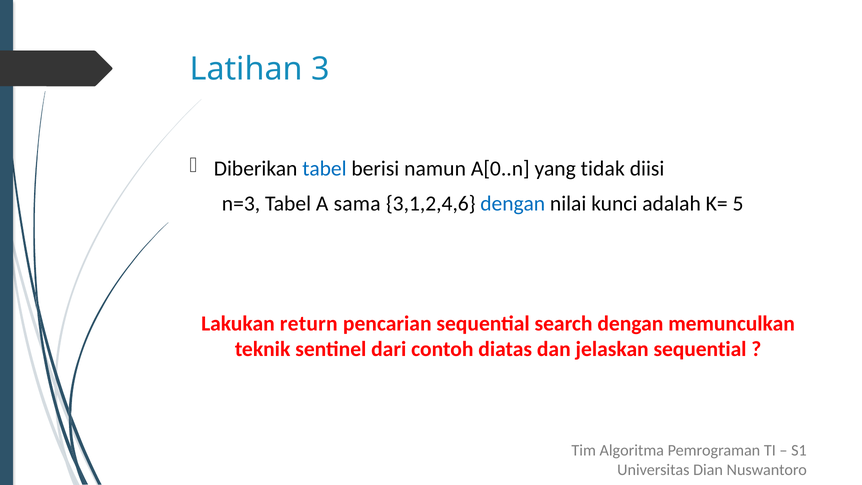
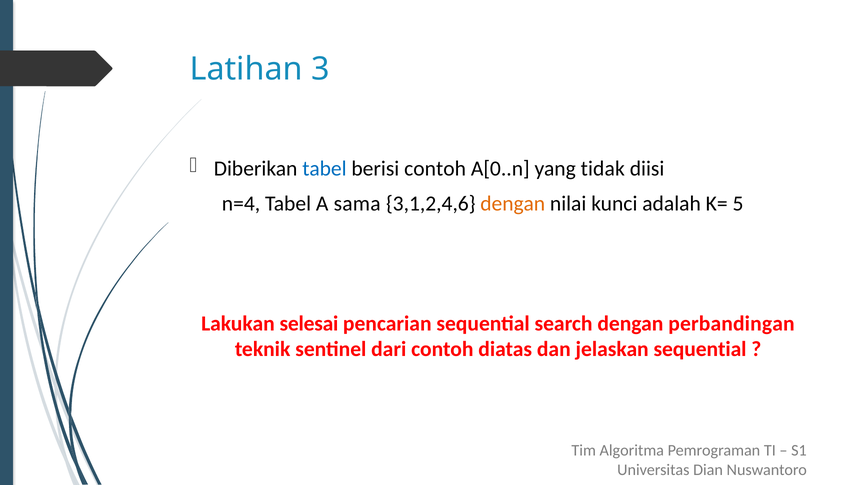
berisi namun: namun -> contoh
n=3: n=3 -> n=4
dengan at (513, 203) colour: blue -> orange
return: return -> selesai
memunculkan: memunculkan -> perbandingan
